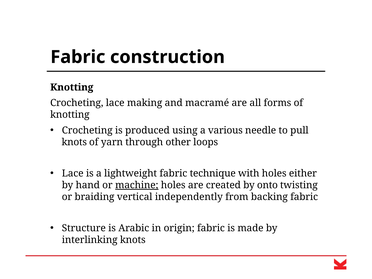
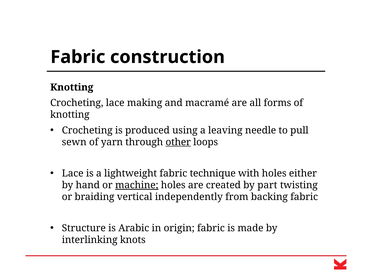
various: various -> leaving
knots at (74, 142): knots -> sewn
other underline: none -> present
onto: onto -> part
